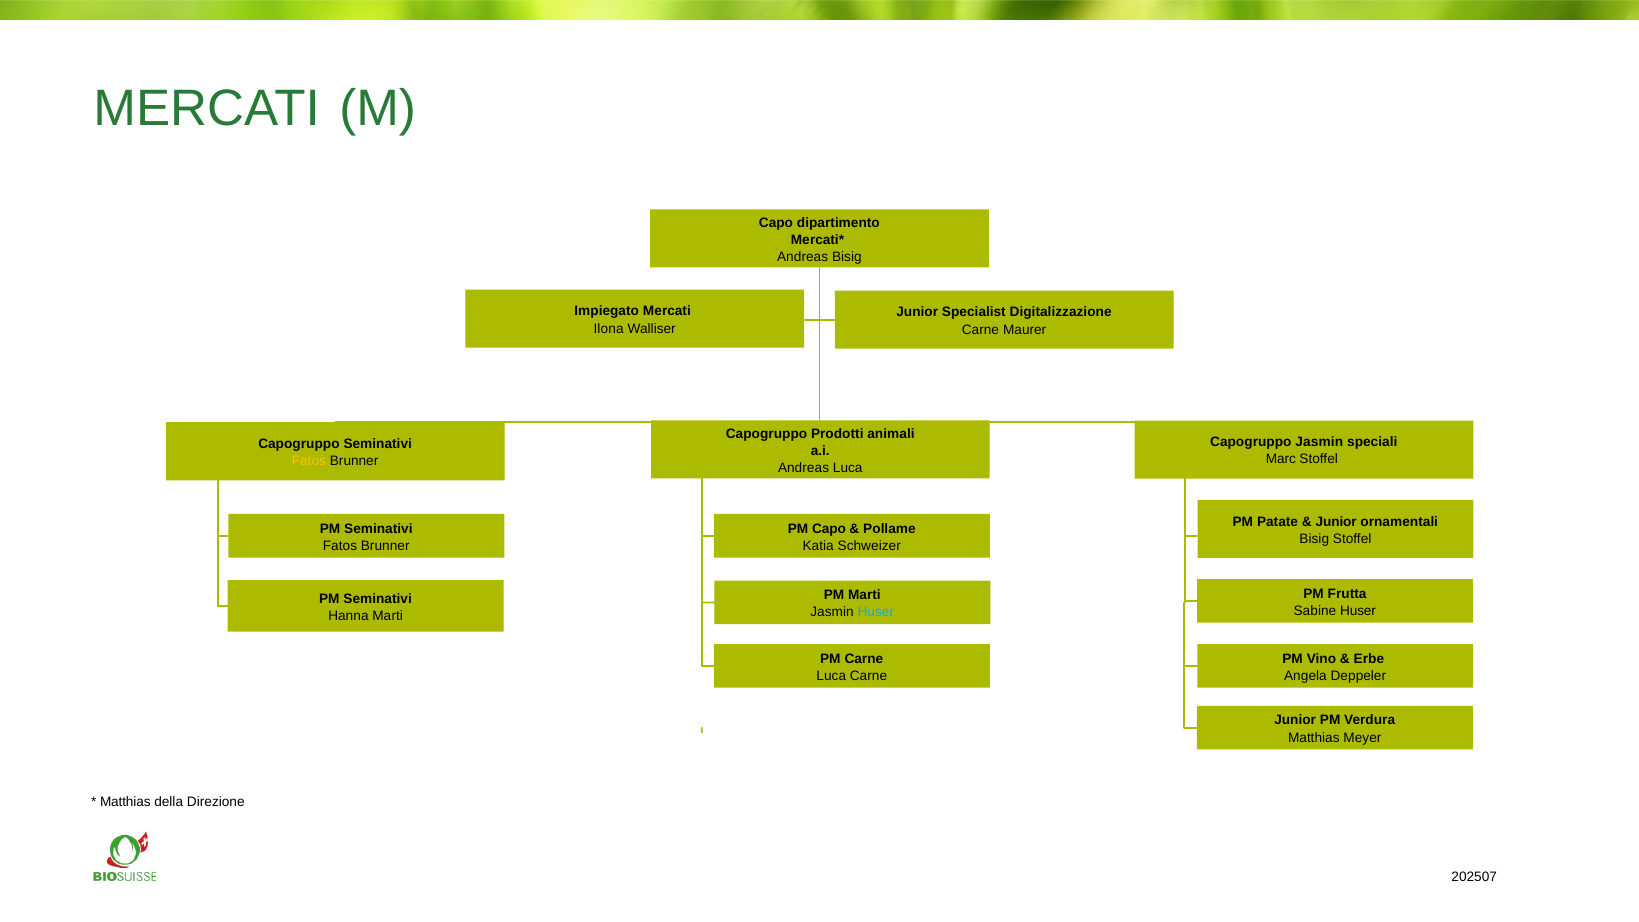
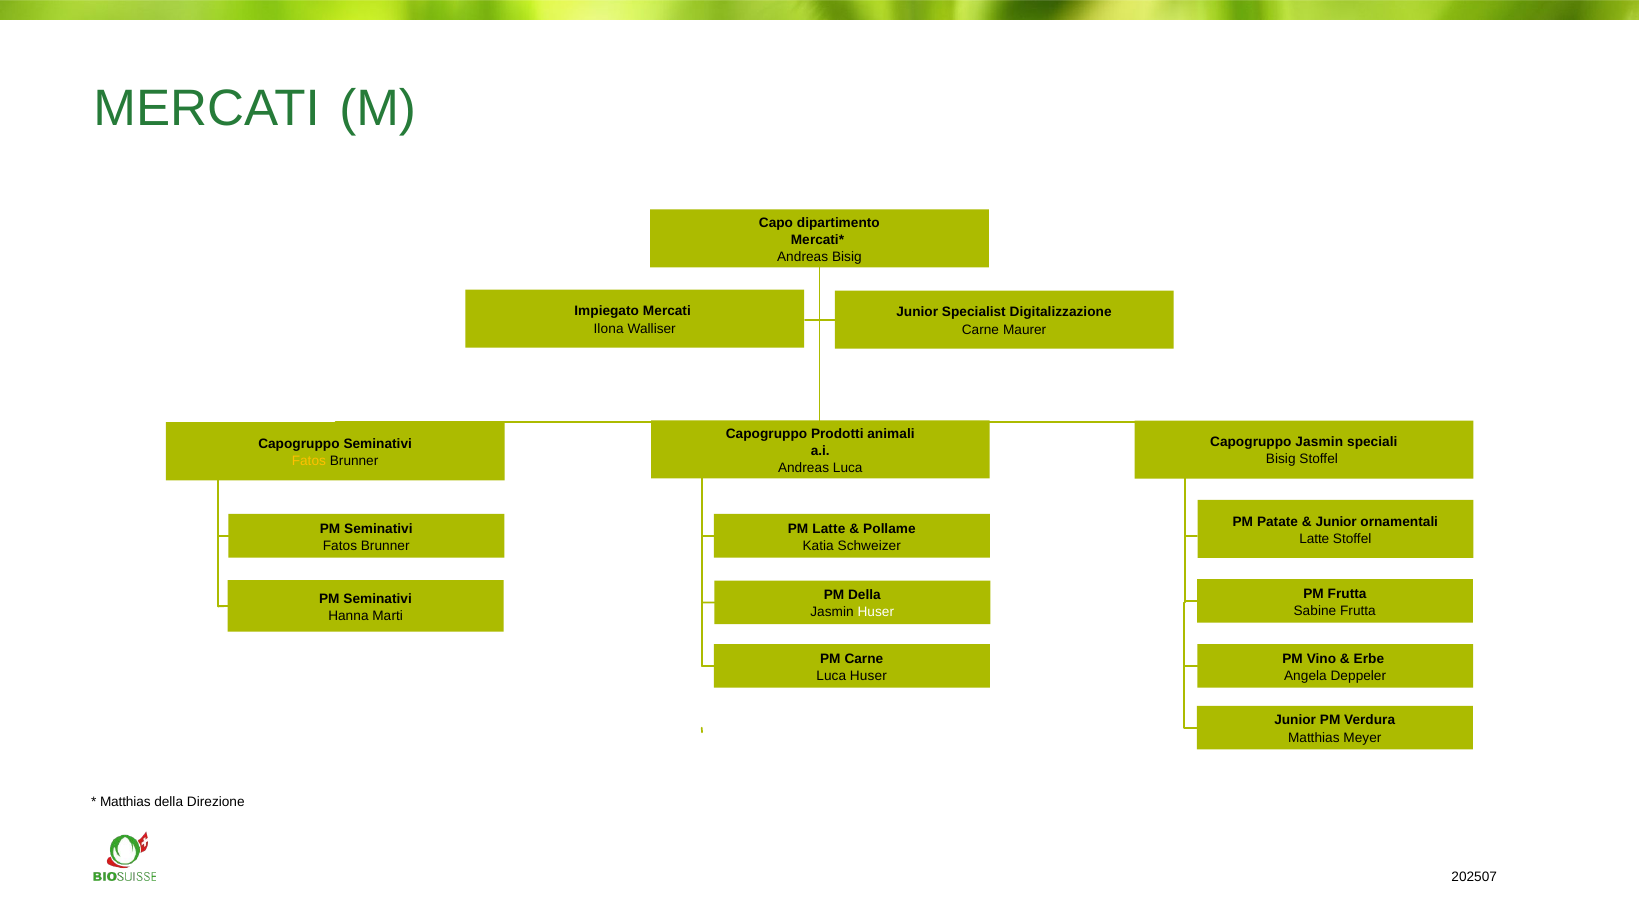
Marc at (1281, 459): Marc -> Bisig
PM Capo: Capo -> Latte
Bisig at (1314, 539): Bisig -> Latte
PM Marti: Marti -> Della
Sabine Huser: Huser -> Frutta
Huser at (876, 612) colour: light blue -> white
Luca Carne: Carne -> Huser
